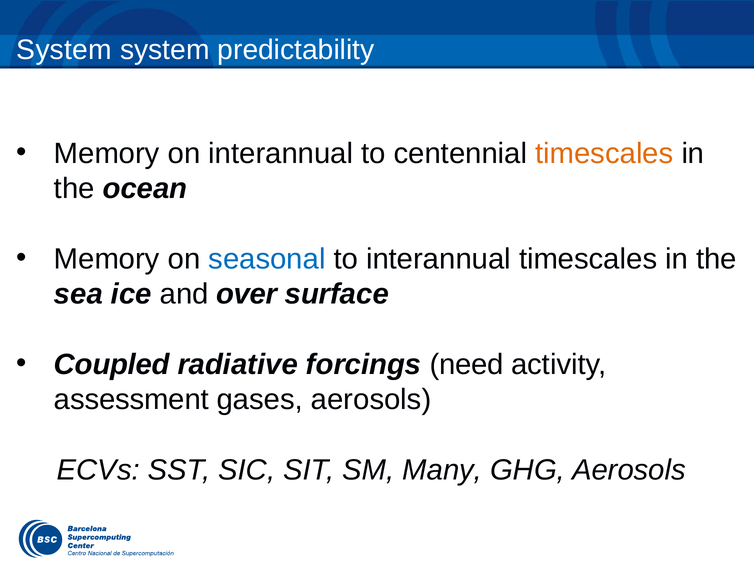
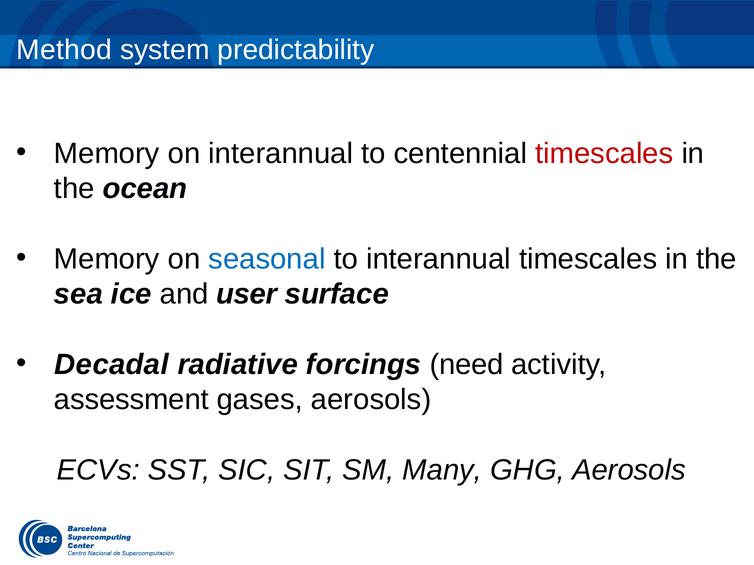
System at (64, 50): System -> Method
timescales at (604, 153) colour: orange -> red
over: over -> user
Coupled: Coupled -> Decadal
